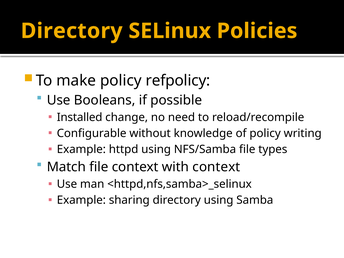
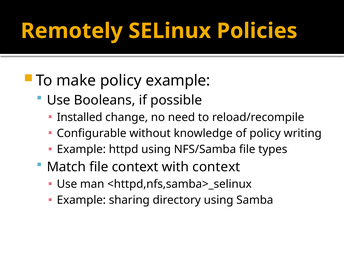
Directory at (72, 31): Directory -> Remotely
policy refpolicy: refpolicy -> example
